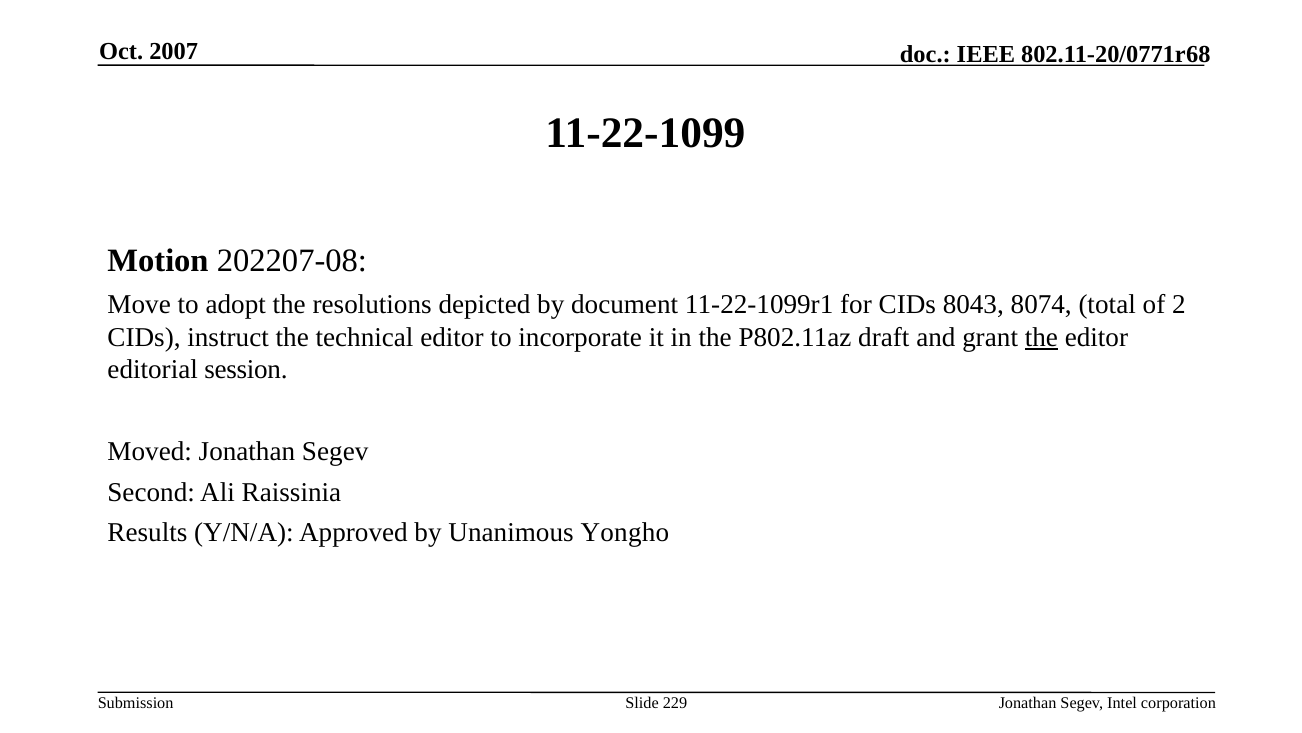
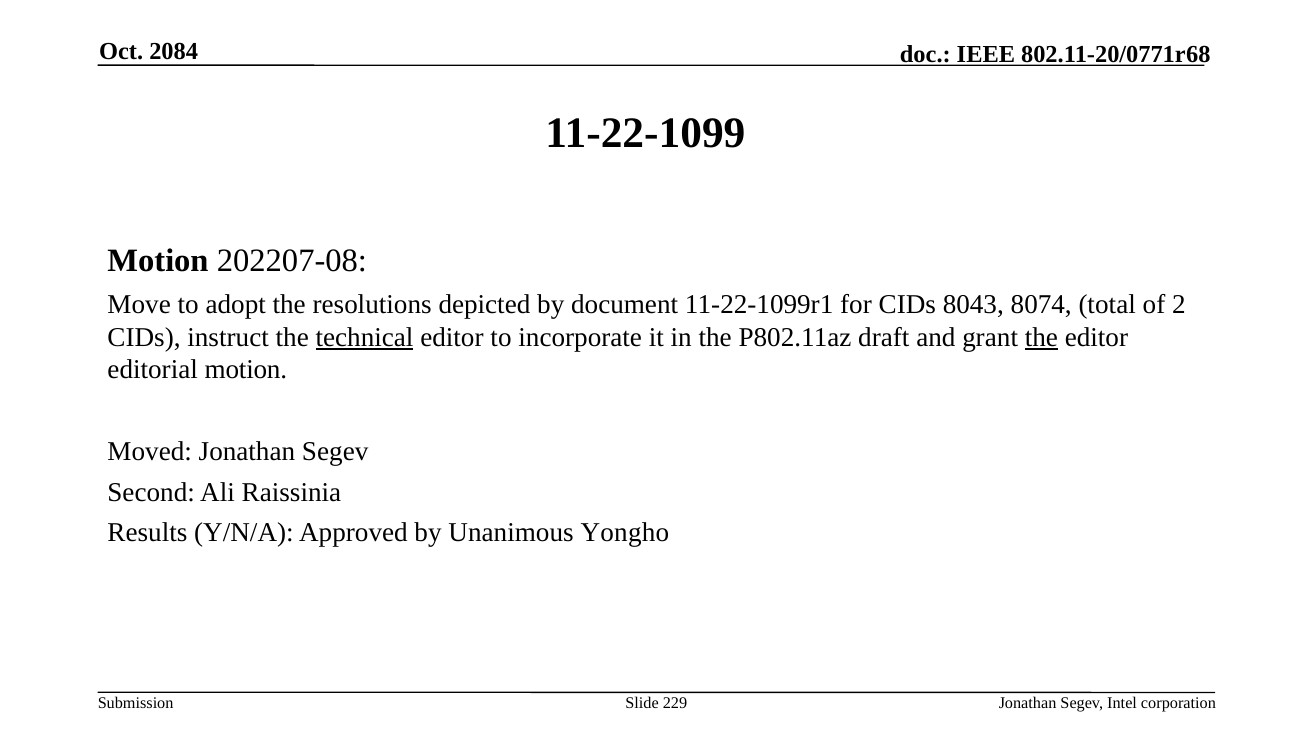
2007: 2007 -> 2084
technical underline: none -> present
editorial session: session -> motion
